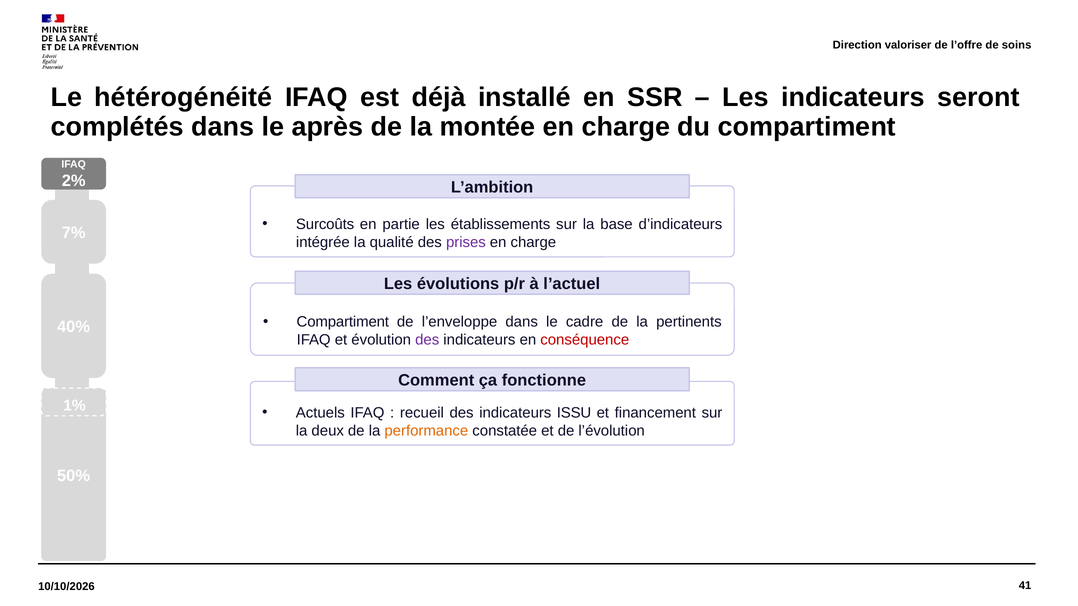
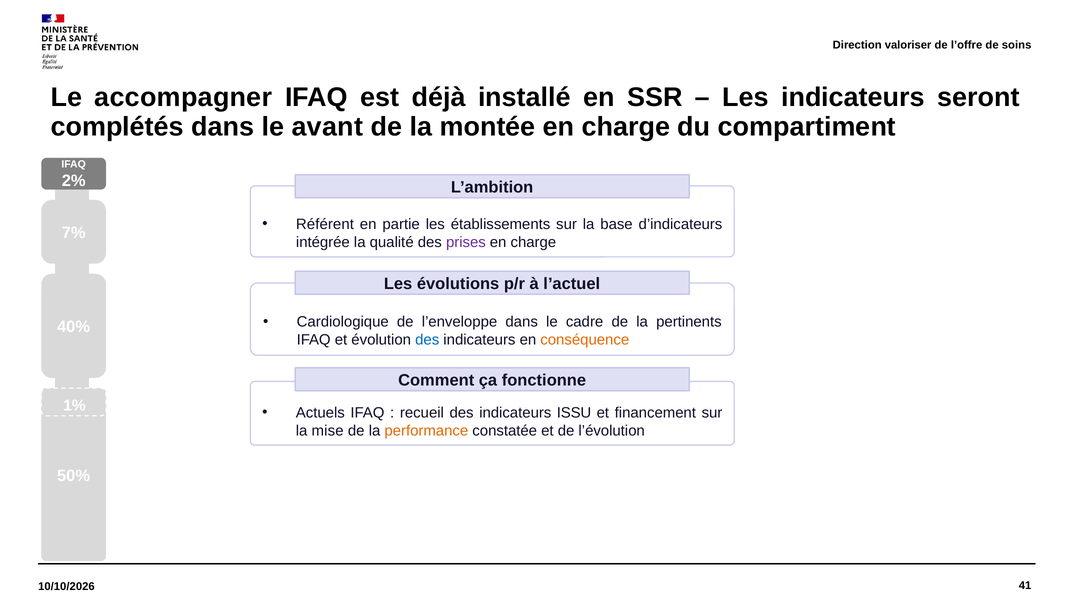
hétérogénéité: hétérogénéité -> accompagner
après: après -> avant
Surcoûts: Surcoûts -> Référent
Compartiment at (343, 322): Compartiment -> Cardiologique
des at (427, 340) colour: purple -> blue
conséquence colour: red -> orange
deux: deux -> mise
